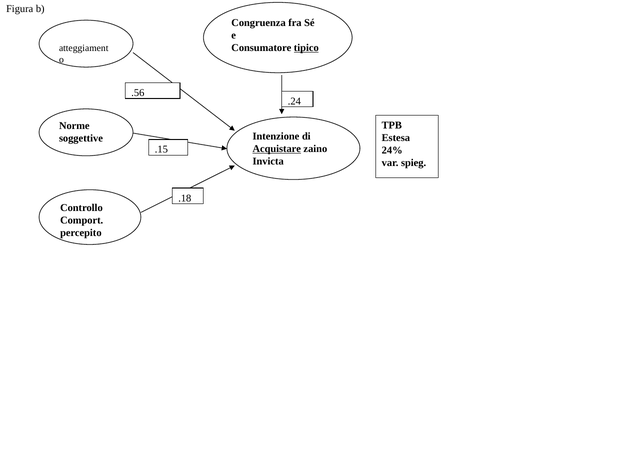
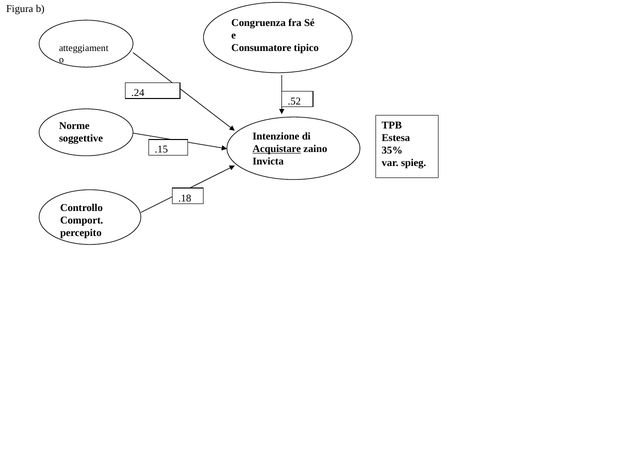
tipico underline: present -> none
.56: .56 -> .24
.24: .24 -> .52
24%: 24% -> 35%
